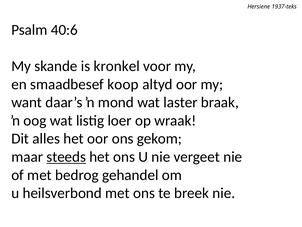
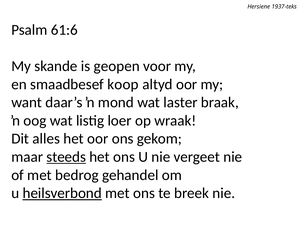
40:6: 40:6 -> 61:6
kronkel: kronkel -> geopen
heilsverbond underline: none -> present
